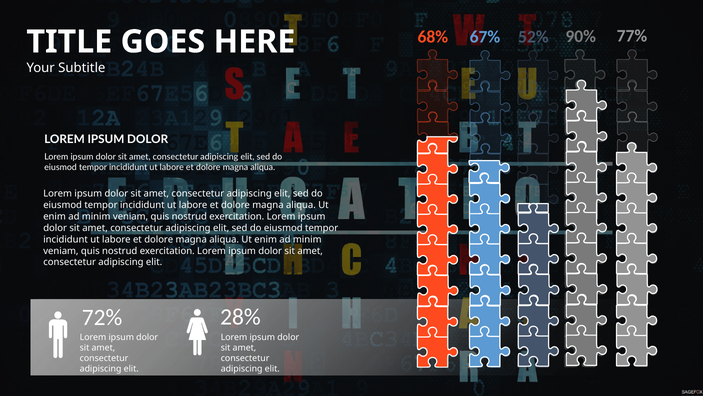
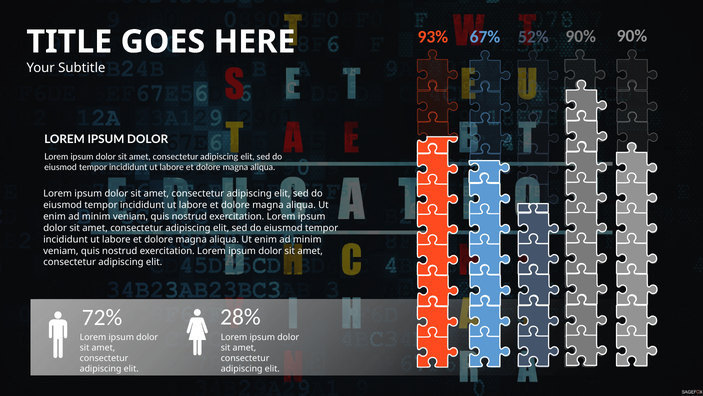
77% at (632, 36): 77% -> 90%
68%: 68% -> 93%
